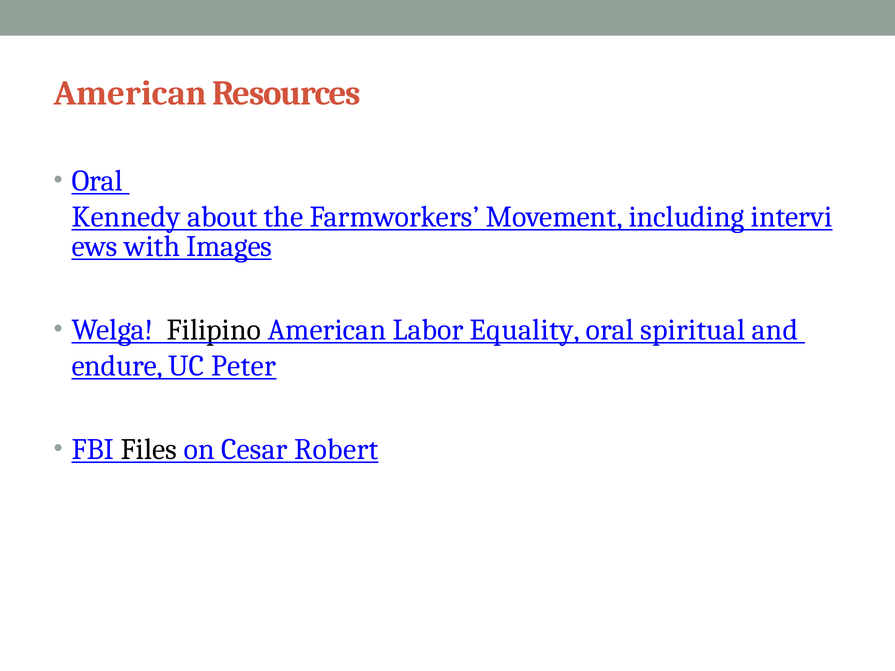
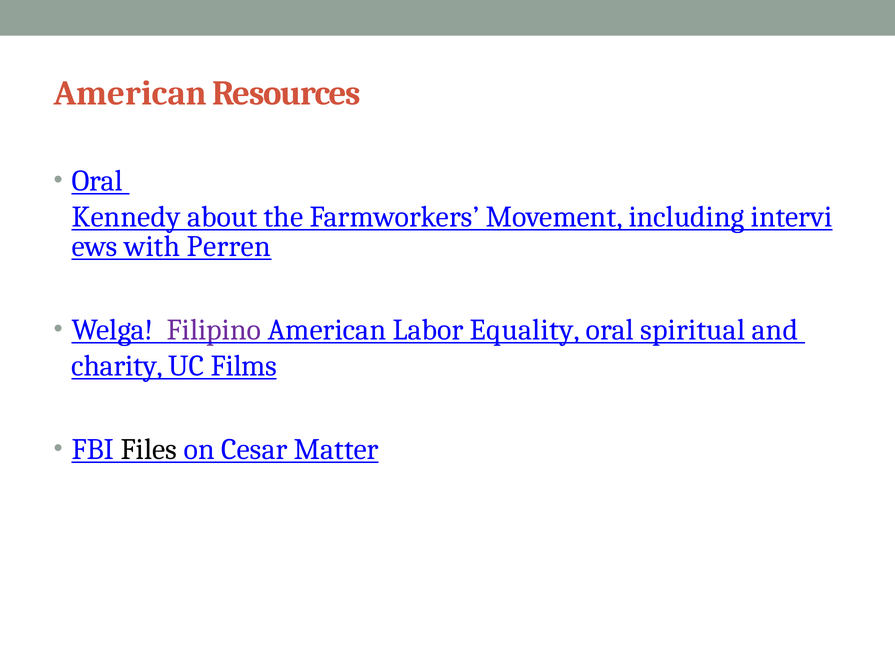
Images: Images -> Perren
Filipino colour: black -> purple
endure: endure -> charity
Peter: Peter -> Films
Robert: Robert -> Matter
